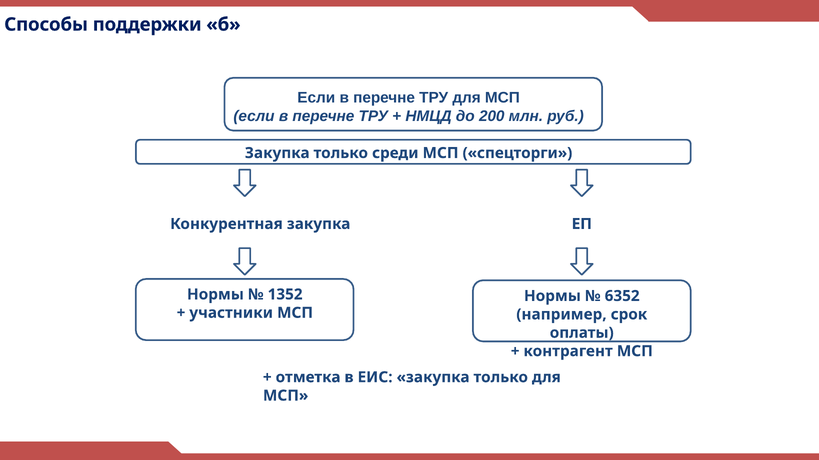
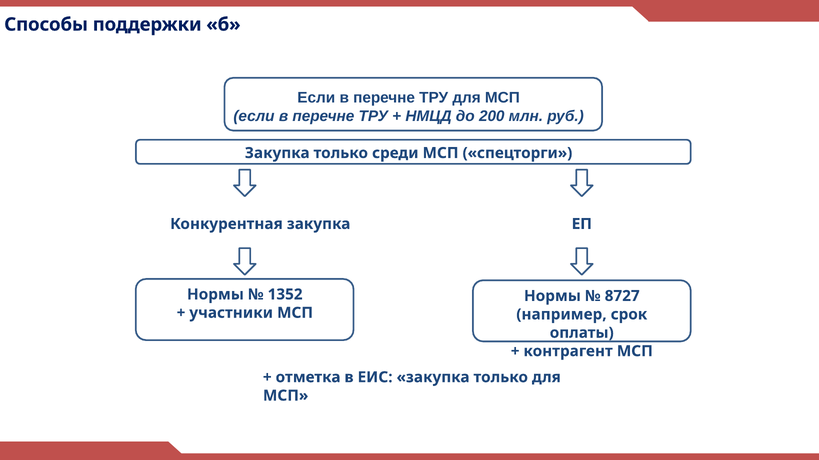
6352: 6352 -> 8727
